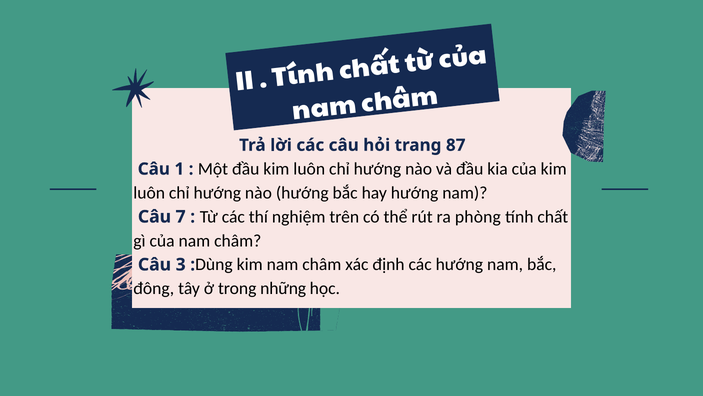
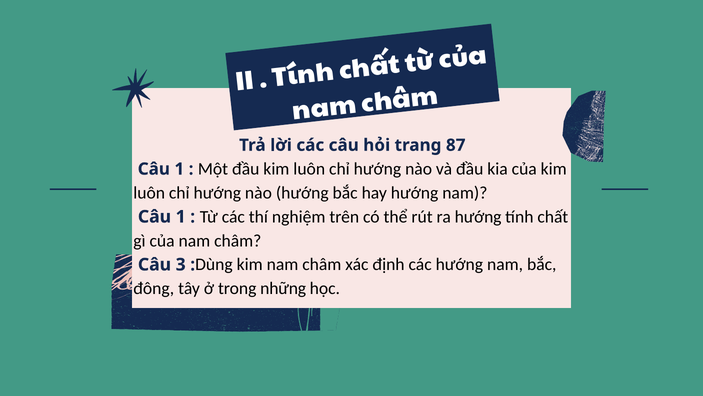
7 at (181, 216): 7 -> 1
ra phòng: phòng -> hướng
